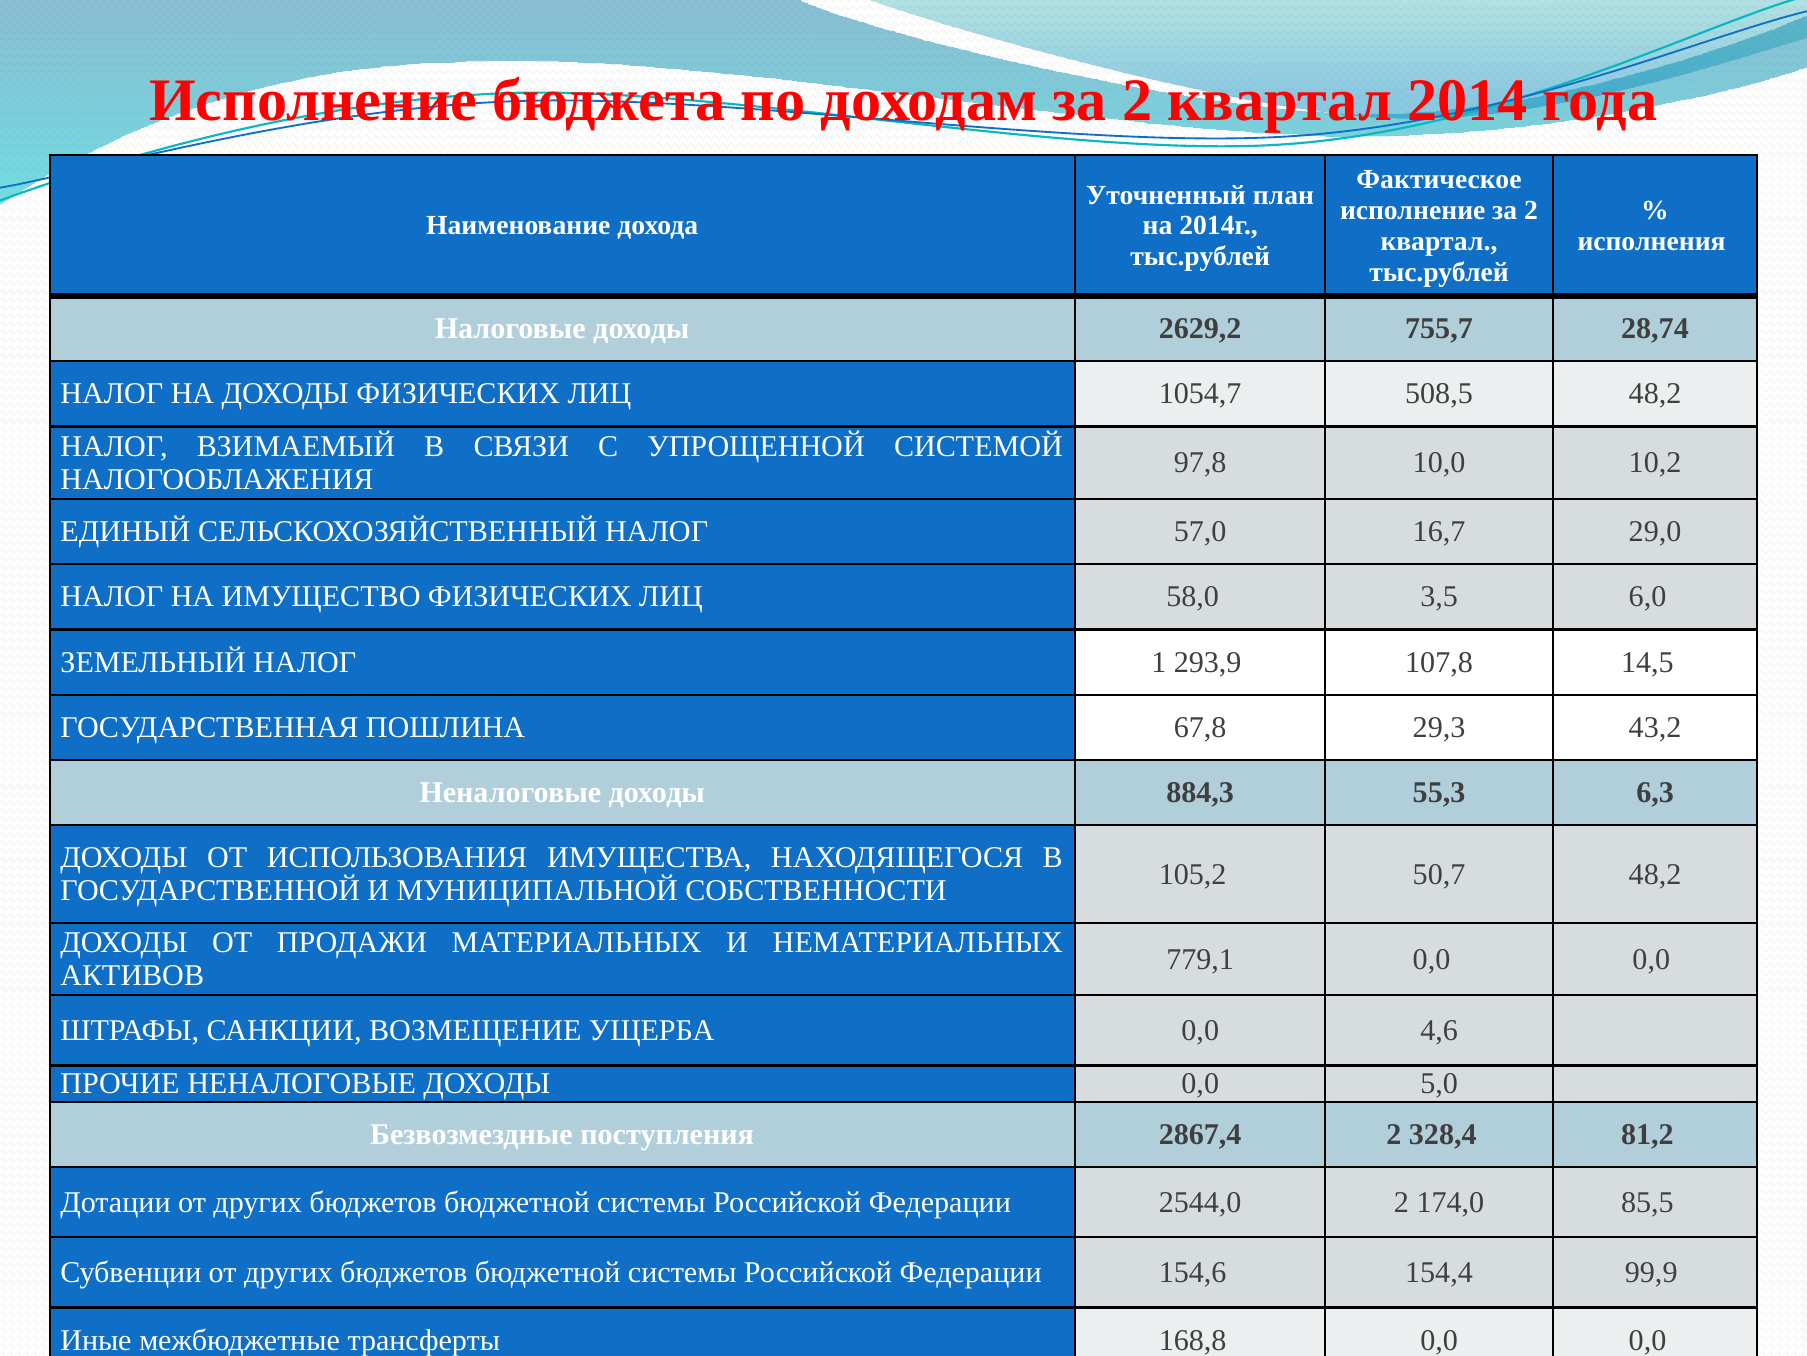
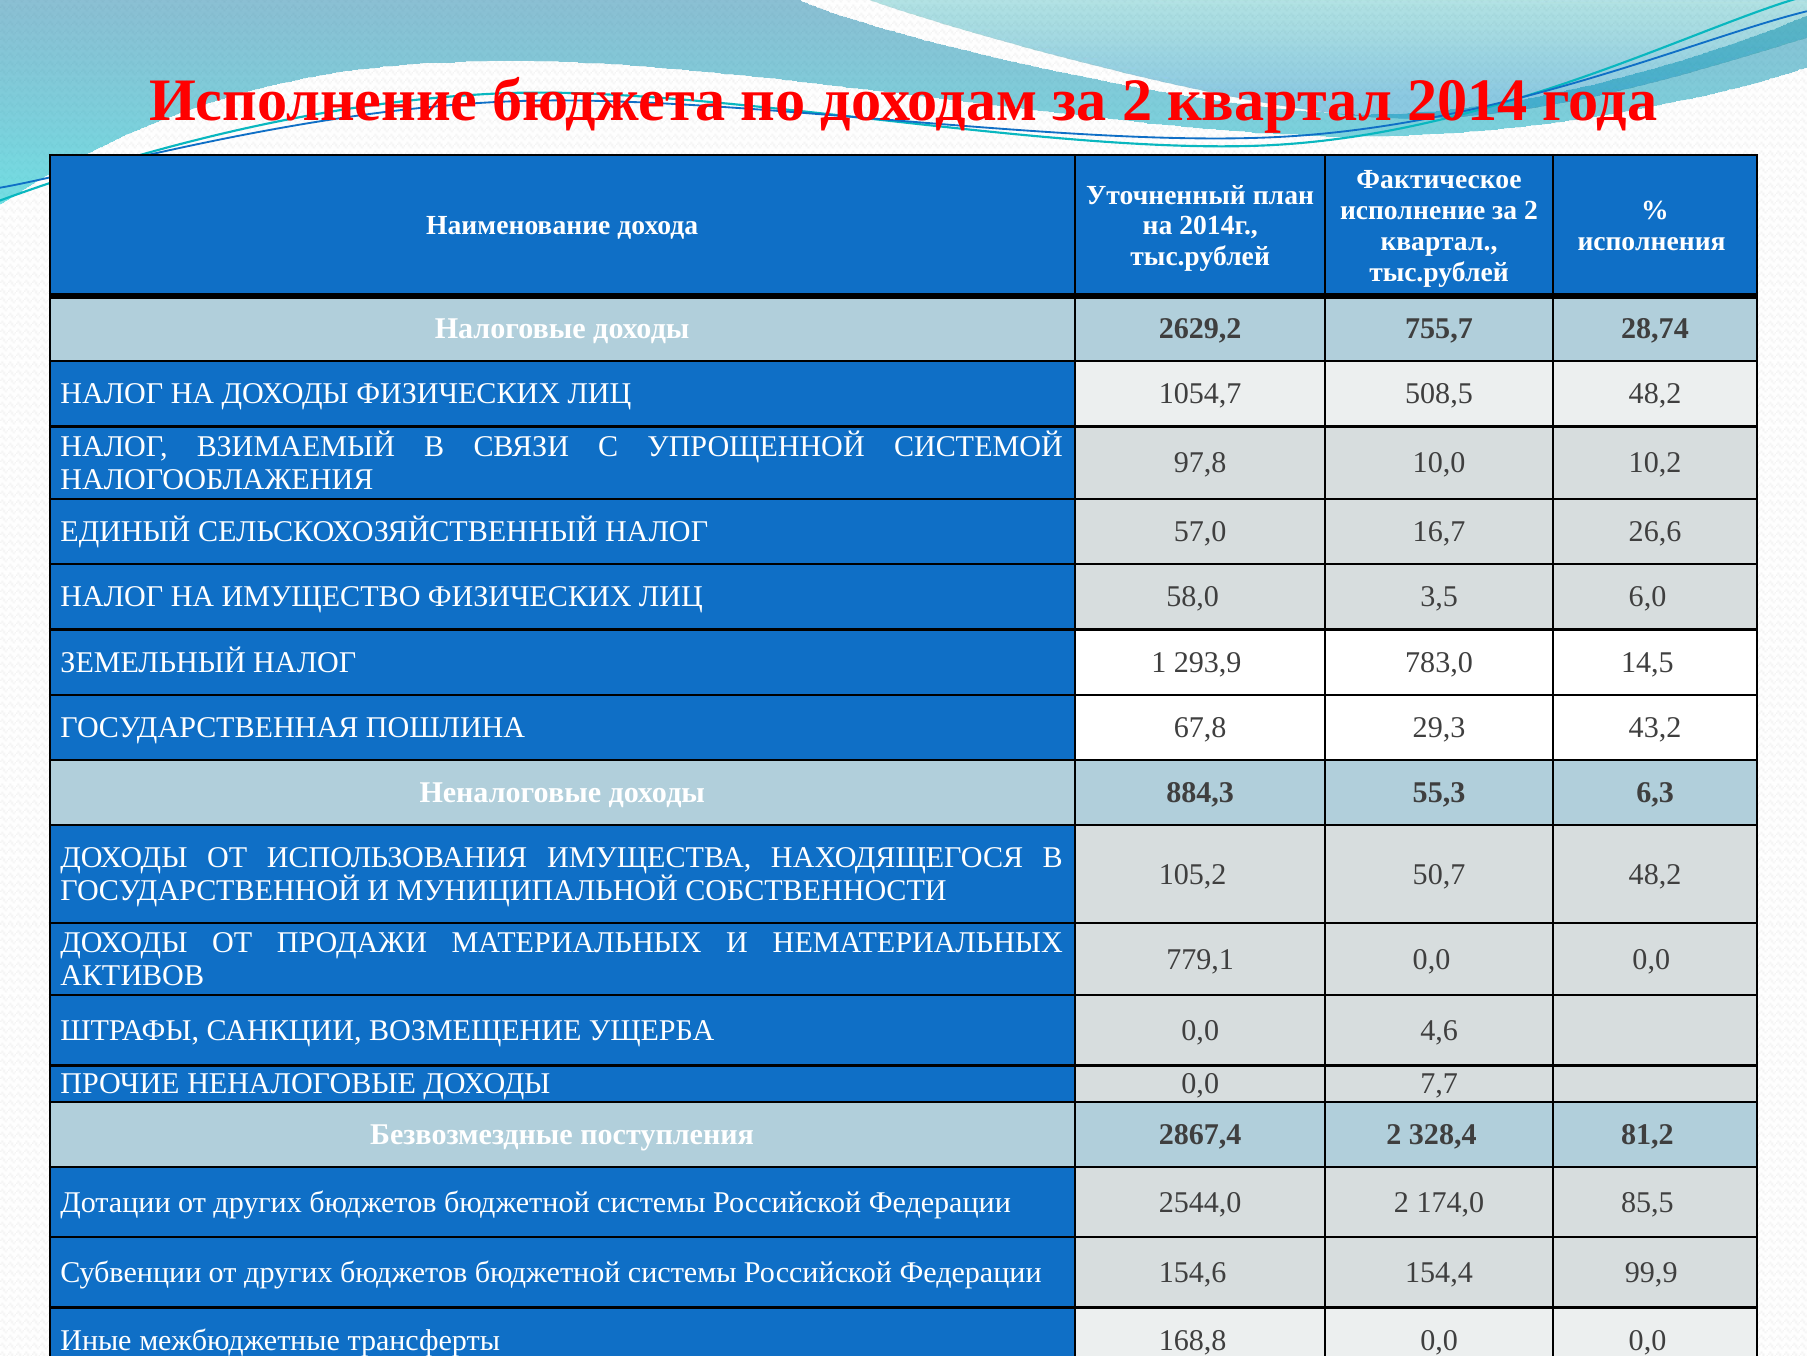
29,0: 29,0 -> 26,6
107,8: 107,8 -> 783,0
5,0: 5,0 -> 7,7
